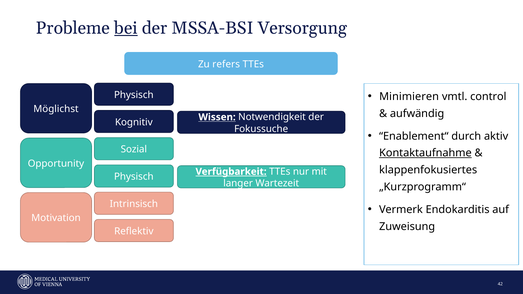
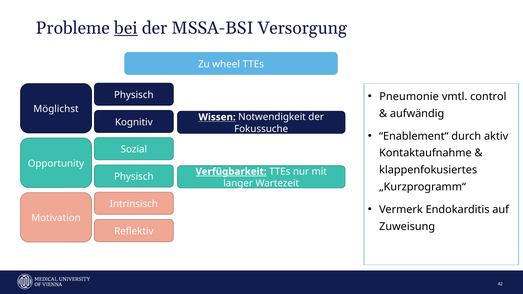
refers: refers -> wheel
Minimieren: Minimieren -> Pneumonie
Kontaktaufnahme underline: present -> none
